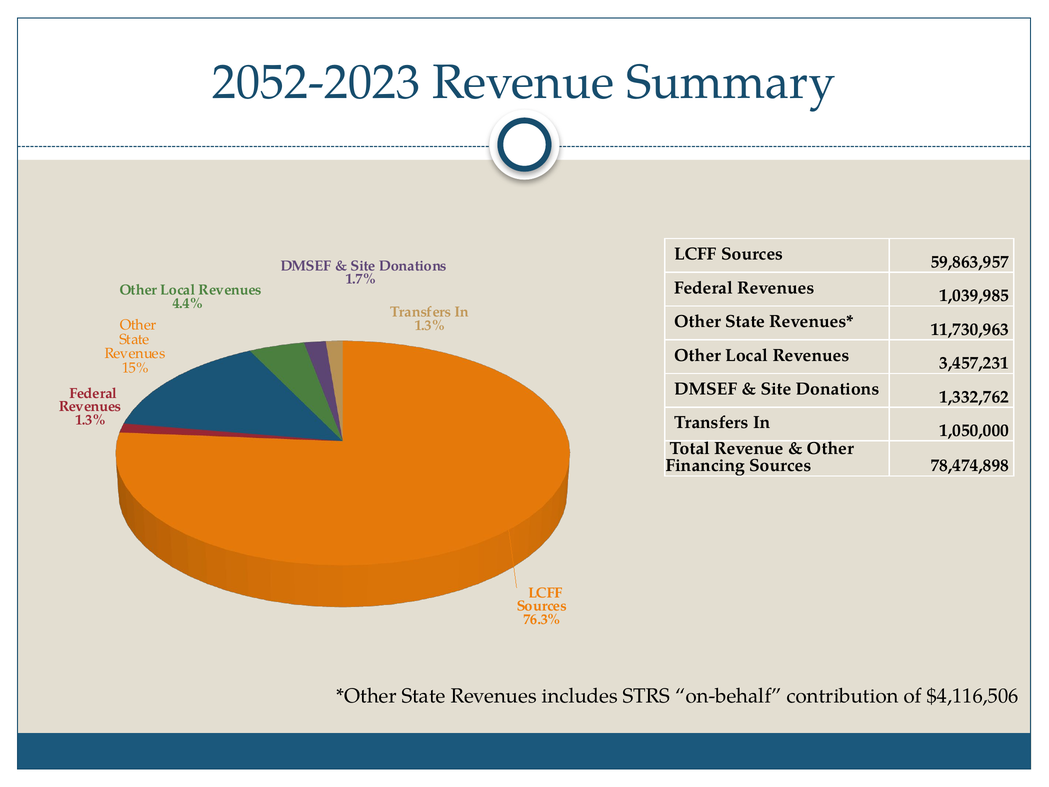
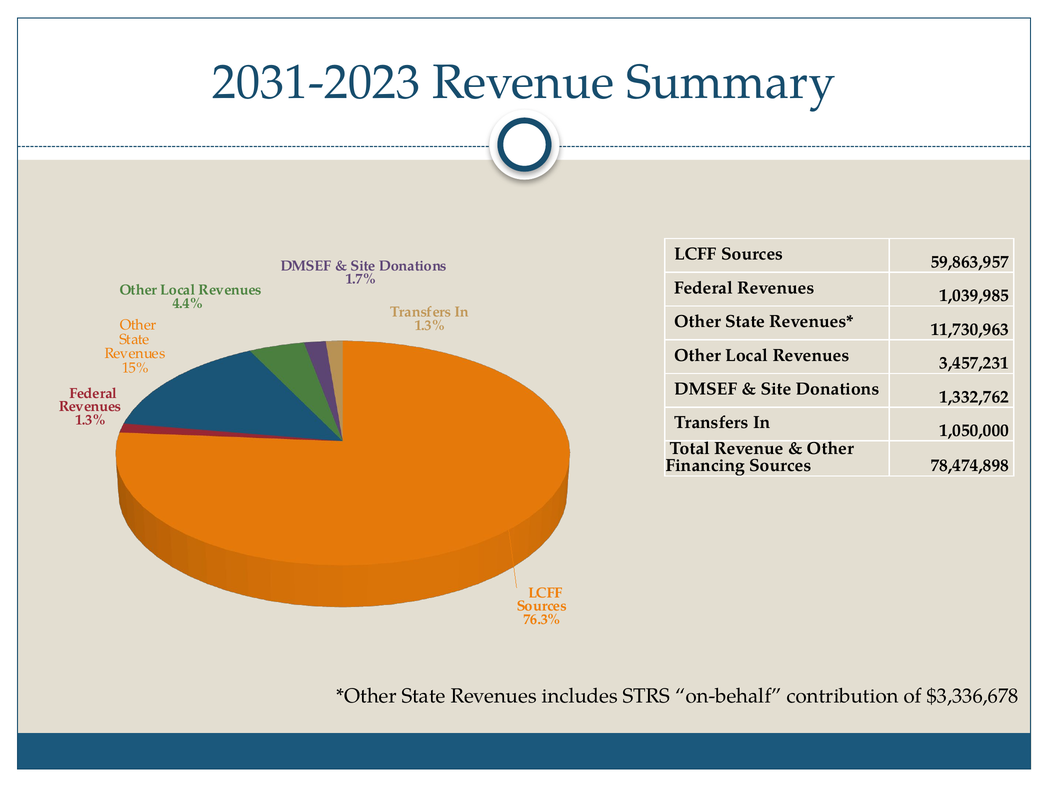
2052-2023: 2052-2023 -> 2031-2023
$4,116,506: $4,116,506 -> $3,336,678
